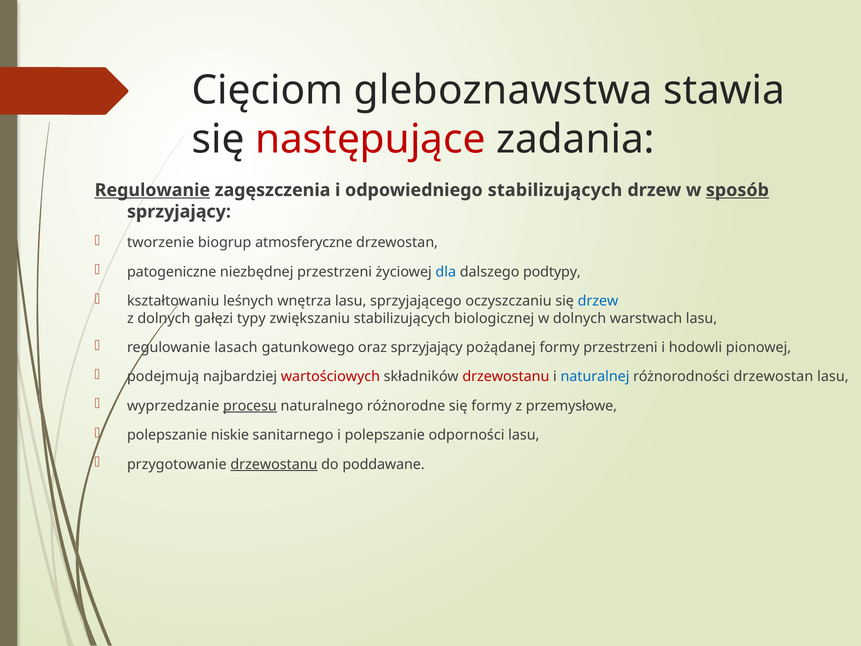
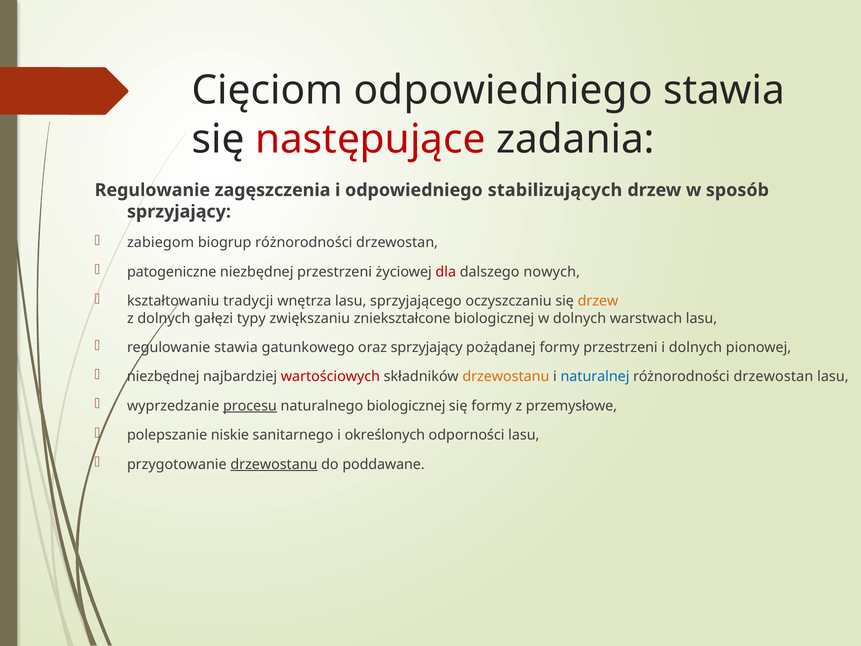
Cięciom gleboznawstwa: gleboznawstwa -> odpowiedniego
Regulowanie at (152, 190) underline: present -> none
sposób underline: present -> none
tworzenie: tworzenie -> zabiegom
biogrup atmosferyczne: atmosferyczne -> różnorodności
dla colour: blue -> red
podtypy: podtypy -> nowych
leśnych: leśnych -> tradycji
drzew at (598, 301) colour: blue -> orange
zwiększaniu stabilizujących: stabilizujących -> zniekształcone
regulowanie lasach: lasach -> stawia
i hodowli: hodowli -> dolnych
podejmują at (163, 377): podejmują -> niezbędnej
drzewostanu at (506, 377) colour: red -> orange
naturalnego różnorodne: różnorodne -> biologicznej
i polepszanie: polepszanie -> określonych
